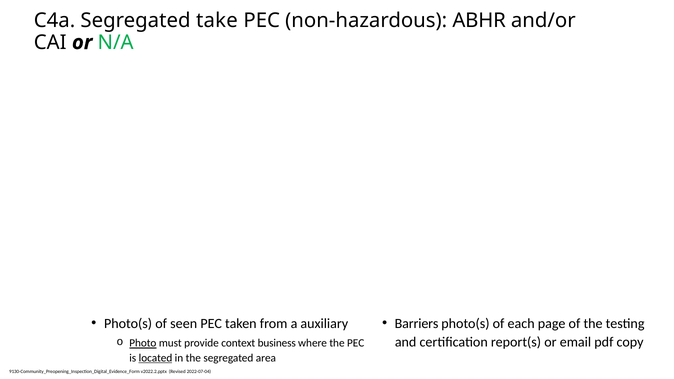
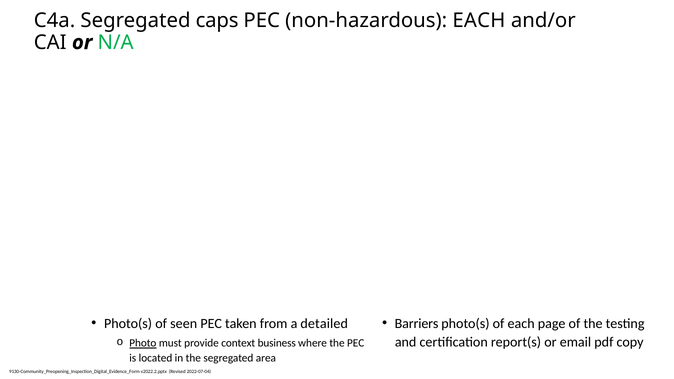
take: take -> caps
non-hazardous ABHR: ABHR -> EACH
auxiliary: auxiliary -> detailed
located underline: present -> none
